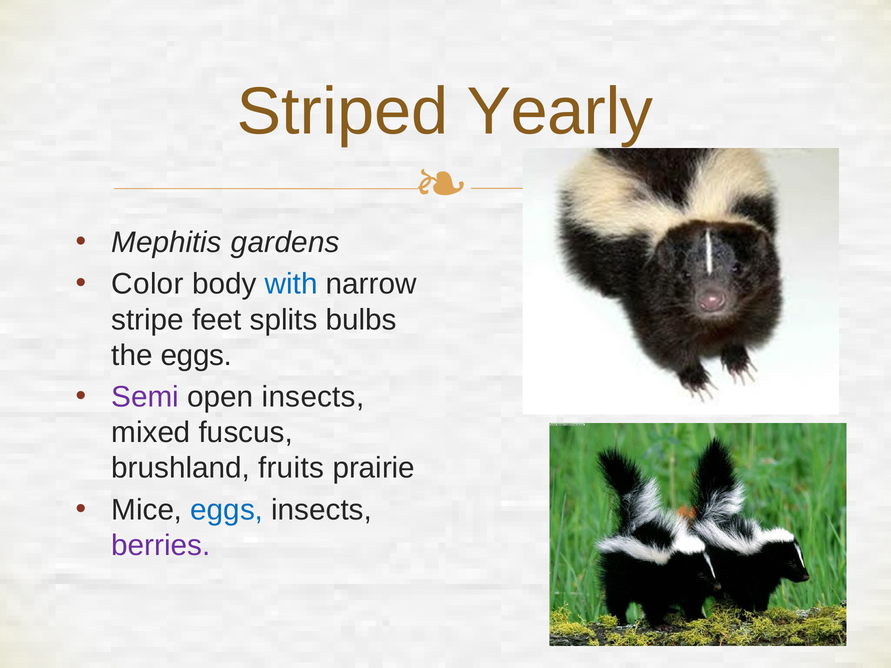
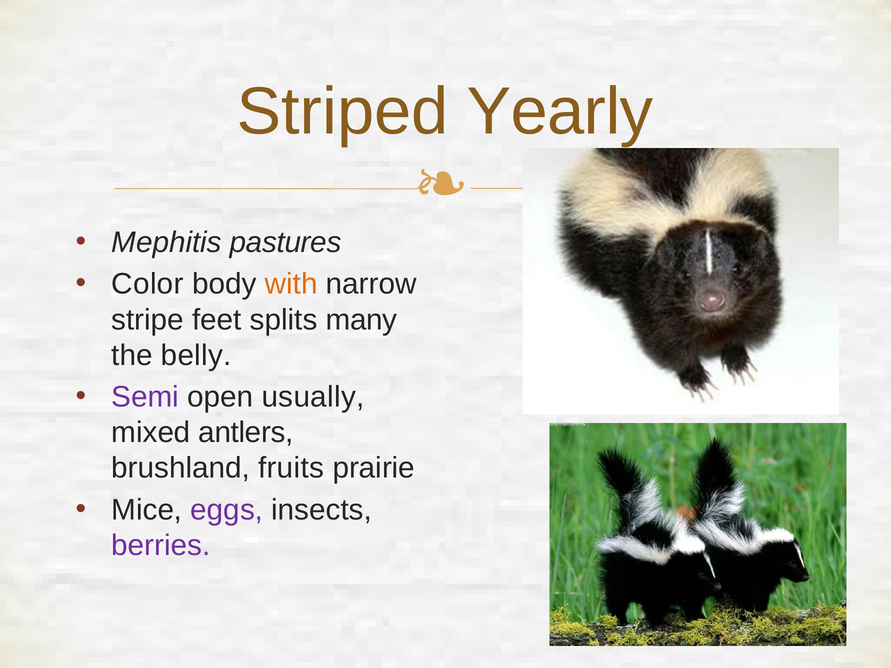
gardens: gardens -> pastures
with colour: blue -> orange
bulbs: bulbs -> many
the eggs: eggs -> belly
open insects: insects -> usually
fuscus: fuscus -> antlers
eggs at (227, 510) colour: blue -> purple
